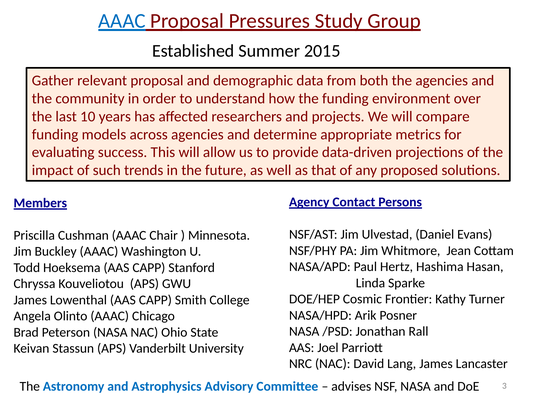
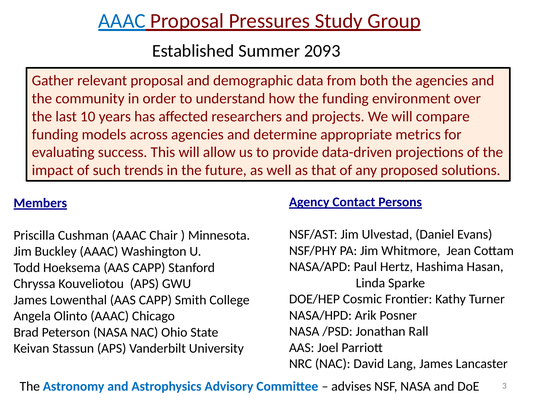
2015: 2015 -> 2093
